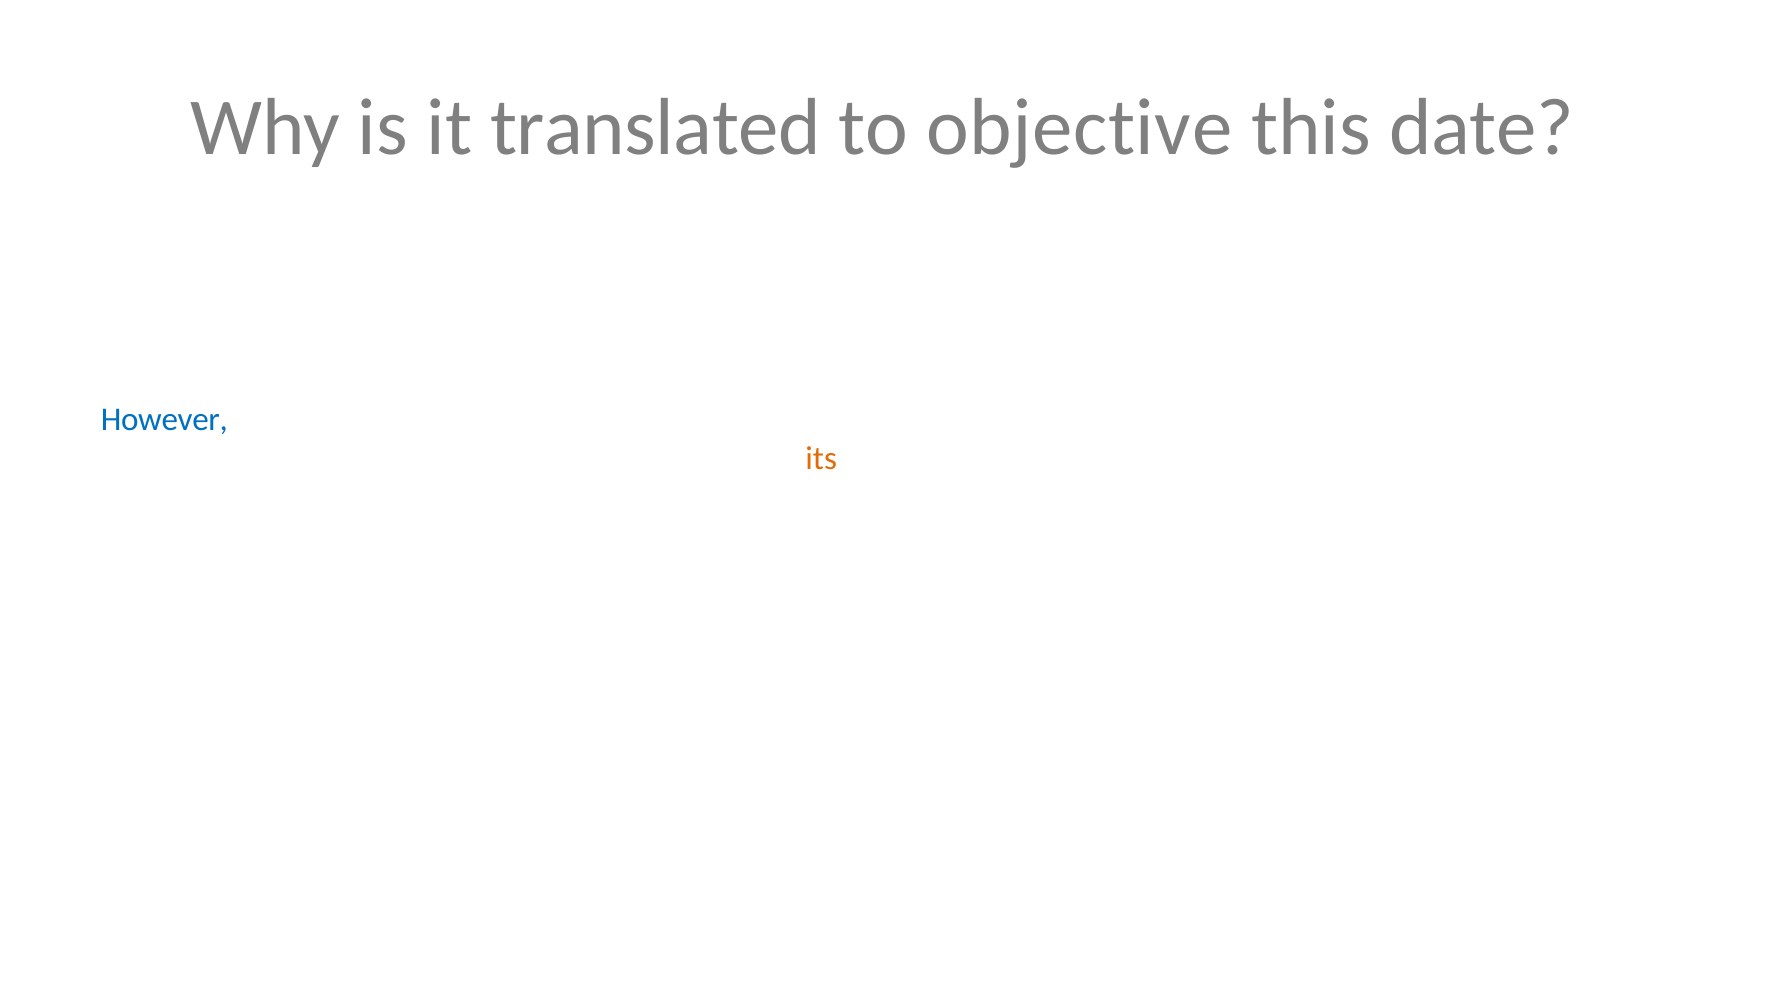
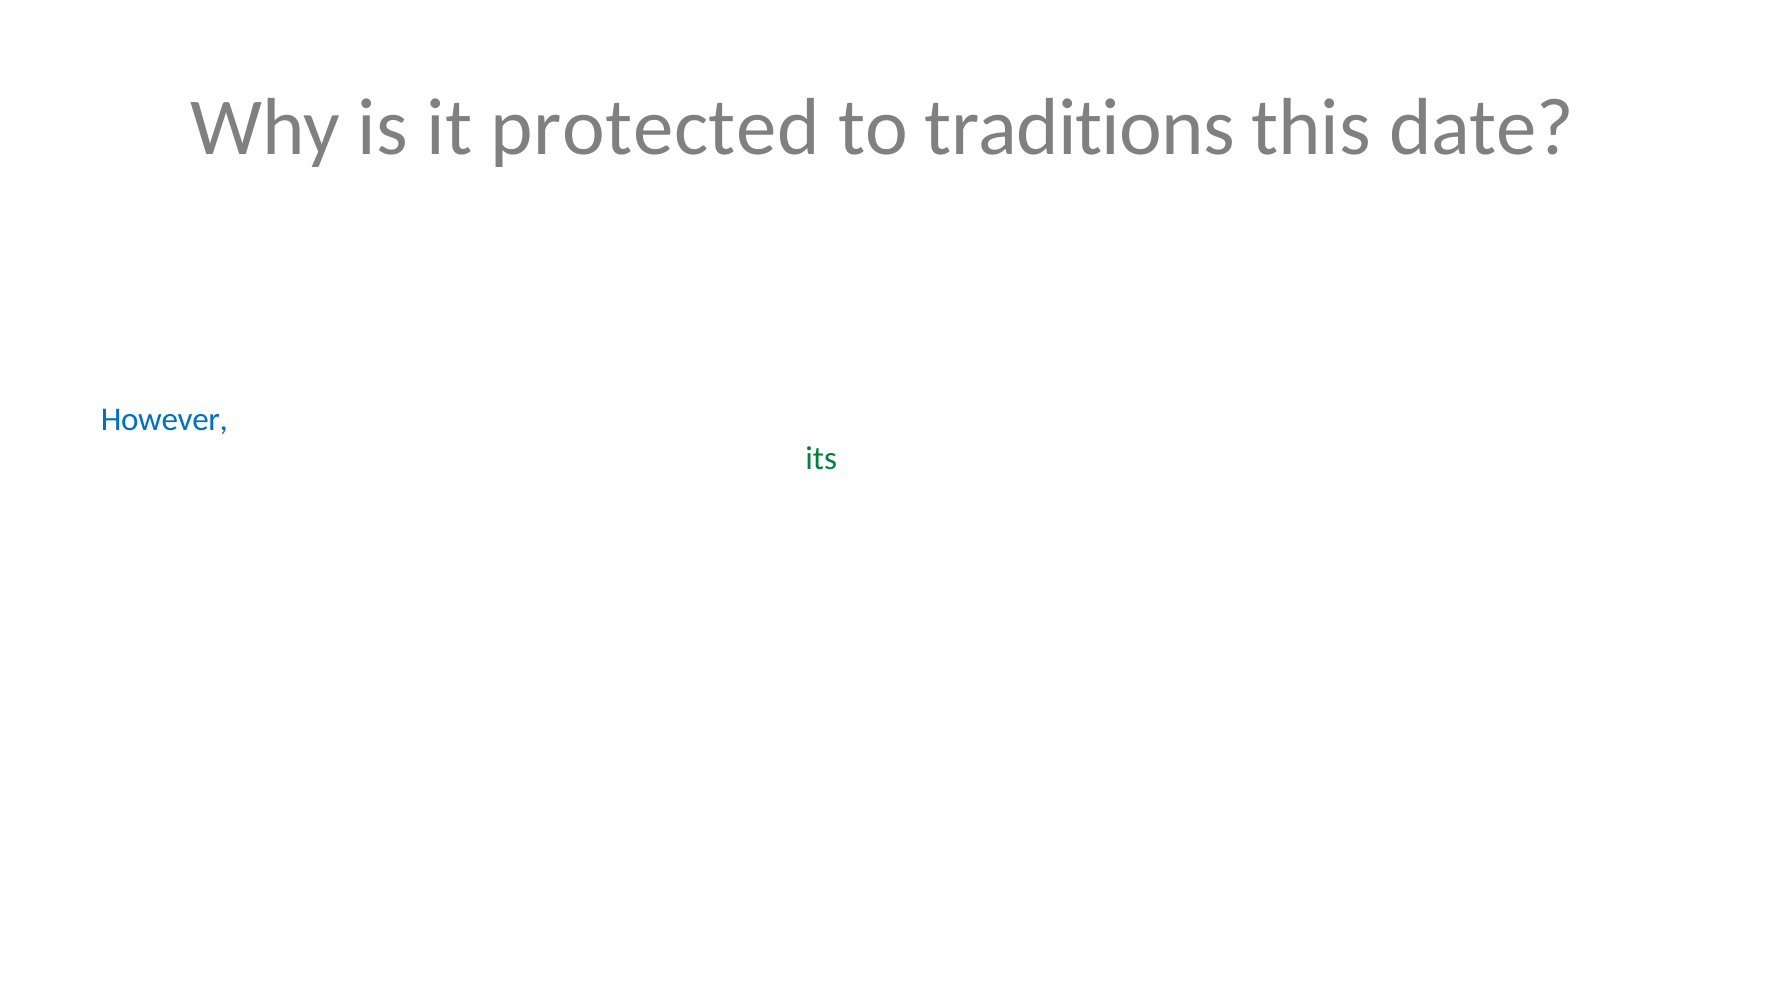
it translated: translated -> protected
objective: objective -> traditions
its at (821, 459) colour: orange -> green
